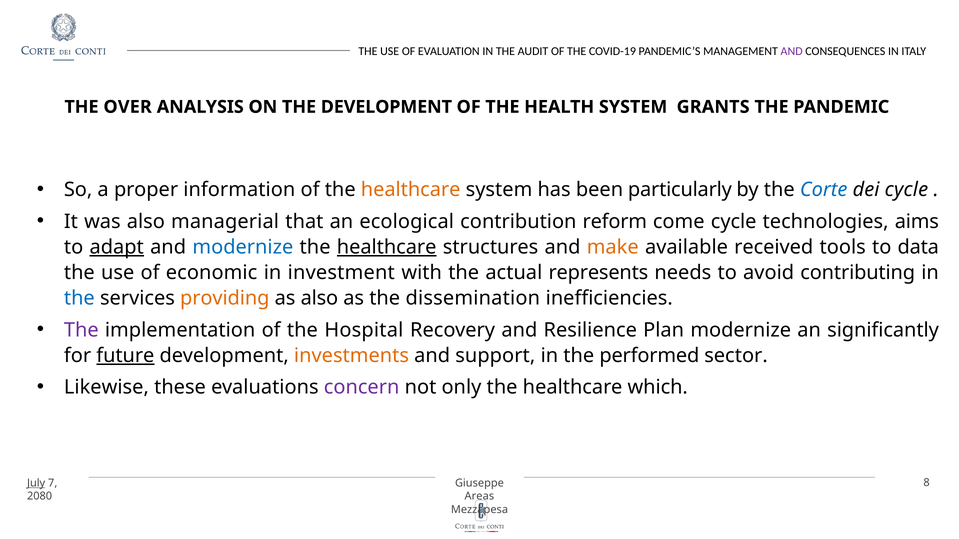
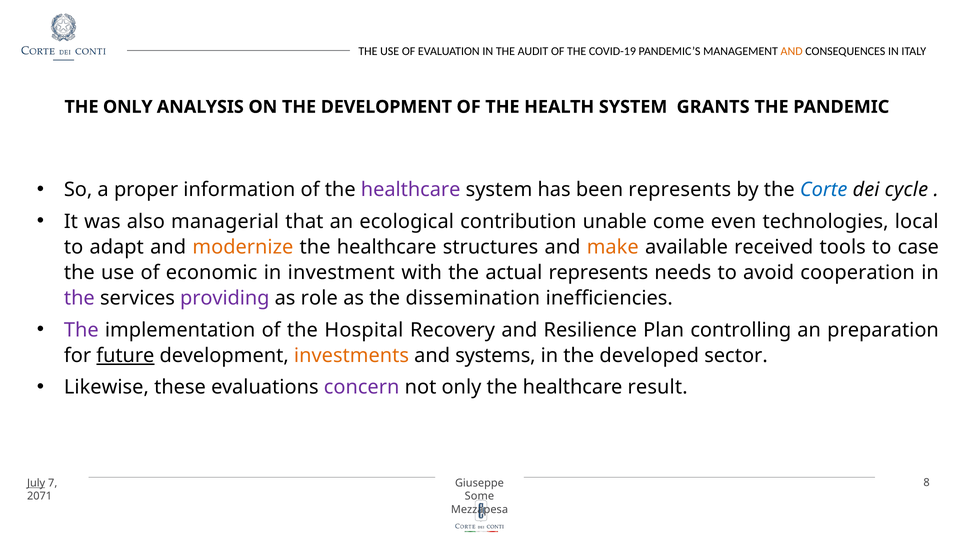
AND at (792, 51) colour: purple -> orange
THE OVER: OVER -> ONLY
healthcare at (411, 190) colour: orange -> purple
been particularly: particularly -> represents
reform: reform -> unable
come cycle: cycle -> even
aims: aims -> local
adapt underline: present -> none
modernize at (243, 247) colour: blue -> orange
healthcare at (387, 247) underline: present -> none
data: data -> case
contributing: contributing -> cooperation
the at (79, 299) colour: blue -> purple
providing colour: orange -> purple
as also: also -> role
Plan modernize: modernize -> controlling
significantly: significantly -> preparation
support: support -> systems
performed: performed -> developed
which: which -> result
2080: 2080 -> 2071
Areas: Areas -> Some
